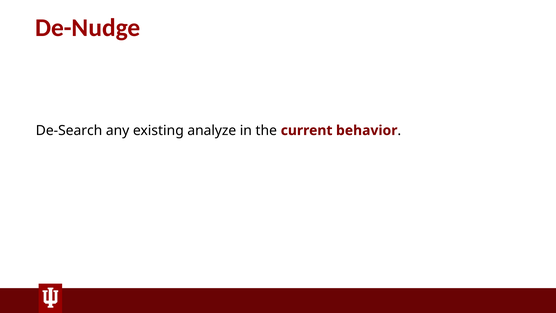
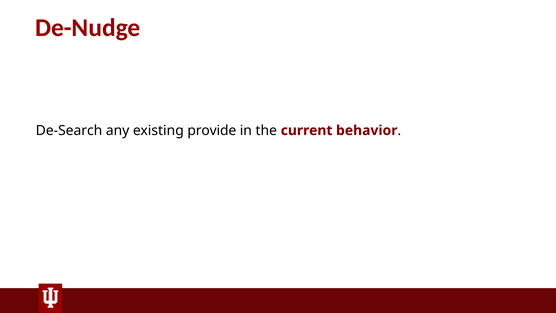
analyze: analyze -> provide
